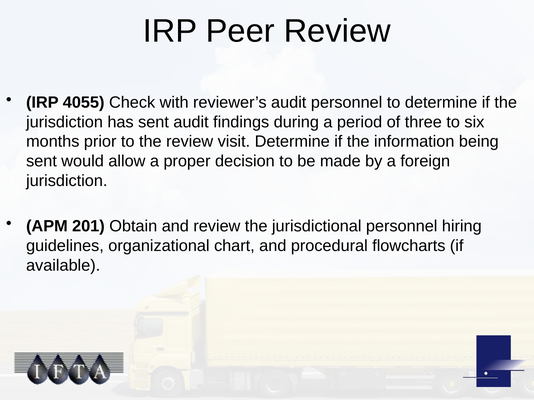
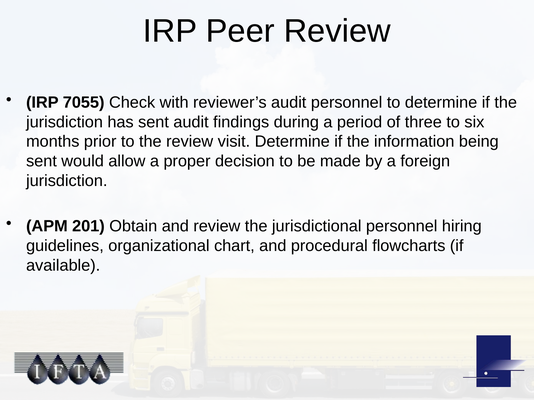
4055: 4055 -> 7055
